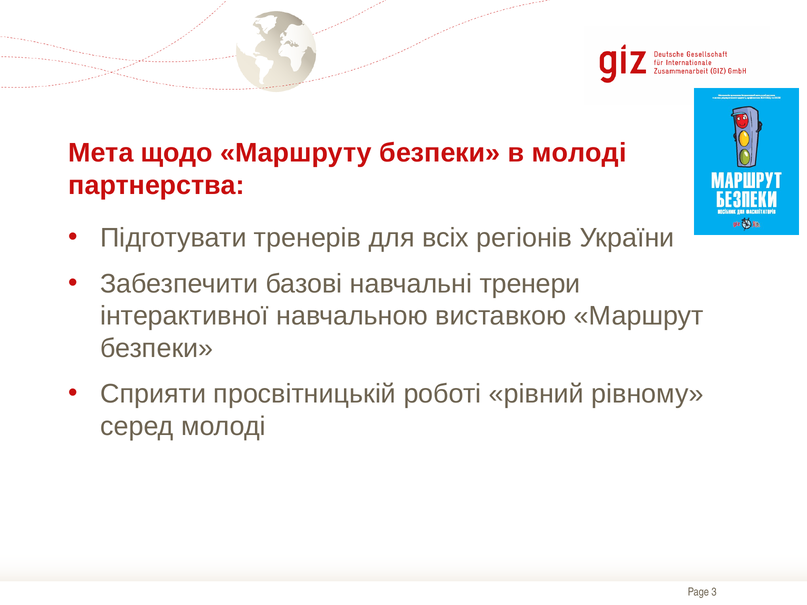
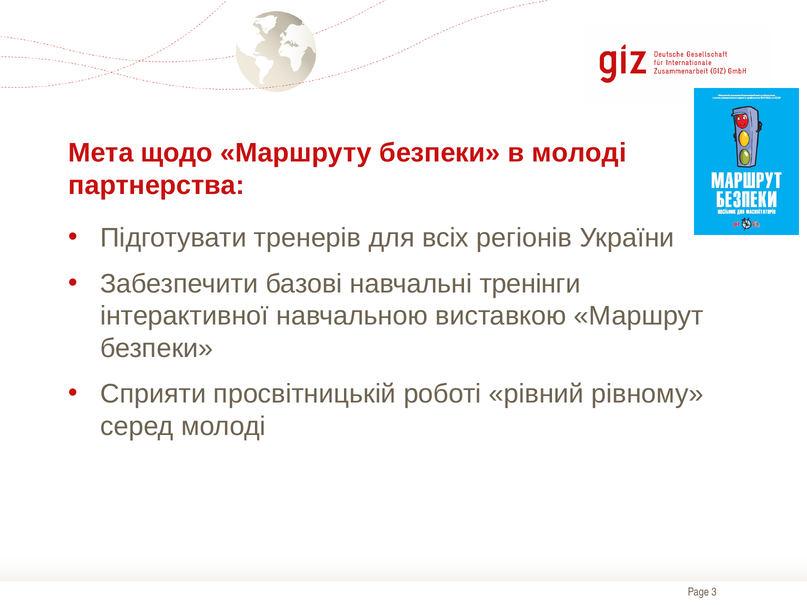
тренери: тренери -> тренінги
